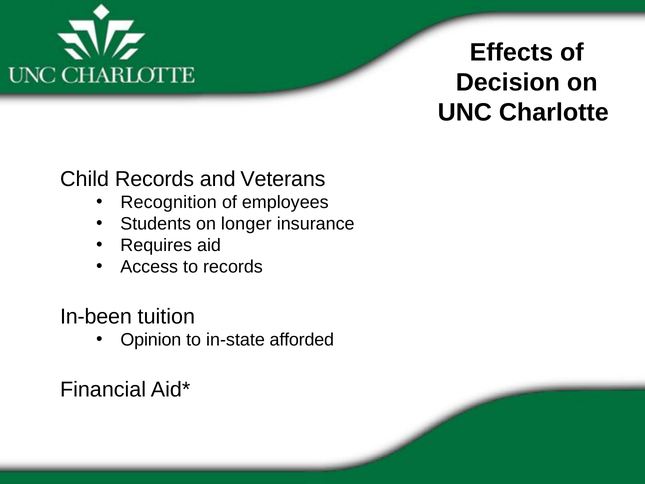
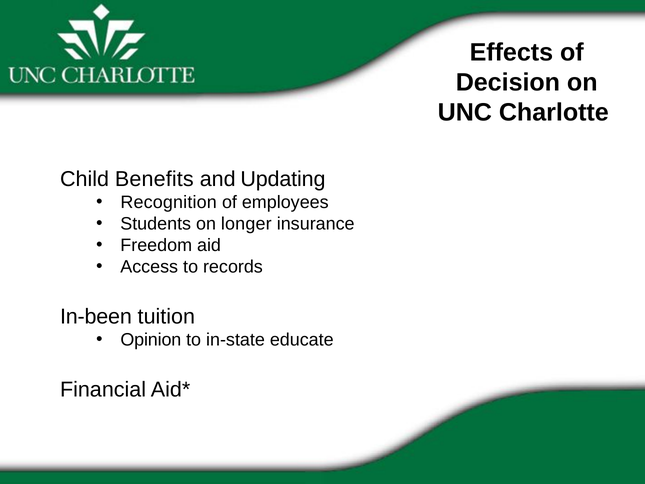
Child Records: Records -> Benefits
Veterans: Veterans -> Updating
Requires: Requires -> Freedom
afforded: afforded -> educate
